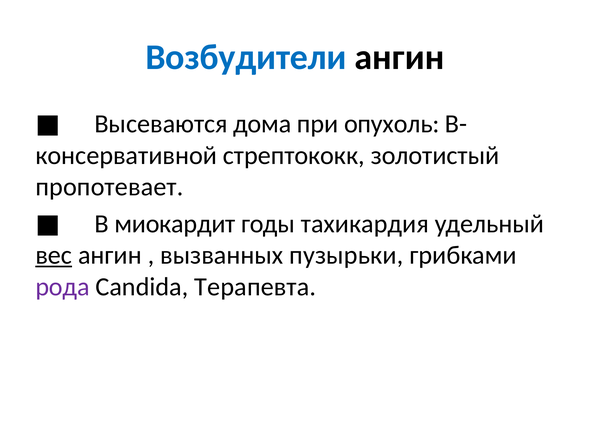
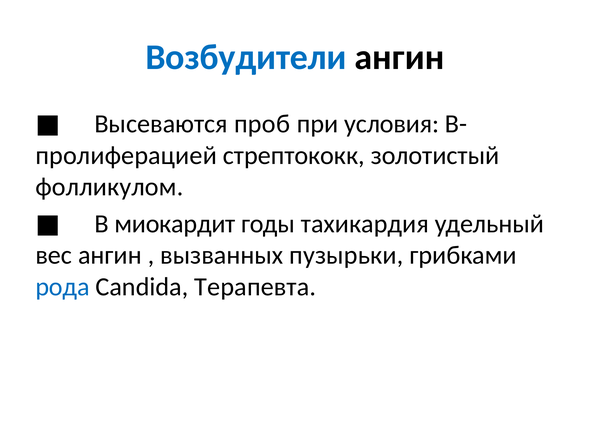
дома: дома -> проб
опухоль: опухоль -> условия
консервативной: консервативной -> пролиферацией
пропотевает: пропотевает -> фолликулом
вес underline: present -> none
рода colour: purple -> blue
